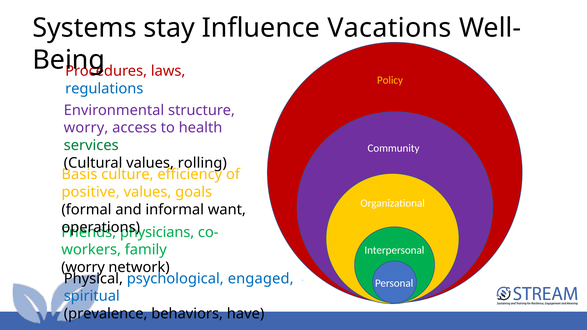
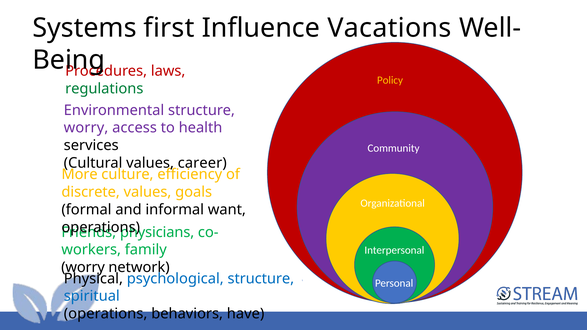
stay: stay -> first
regulations colour: blue -> green
services colour: green -> black
rolling: rolling -> career
Basis: Basis -> More
positive: positive -> discrete
psychological engaged: engaged -> structure
prevalence at (106, 314): prevalence -> operations
